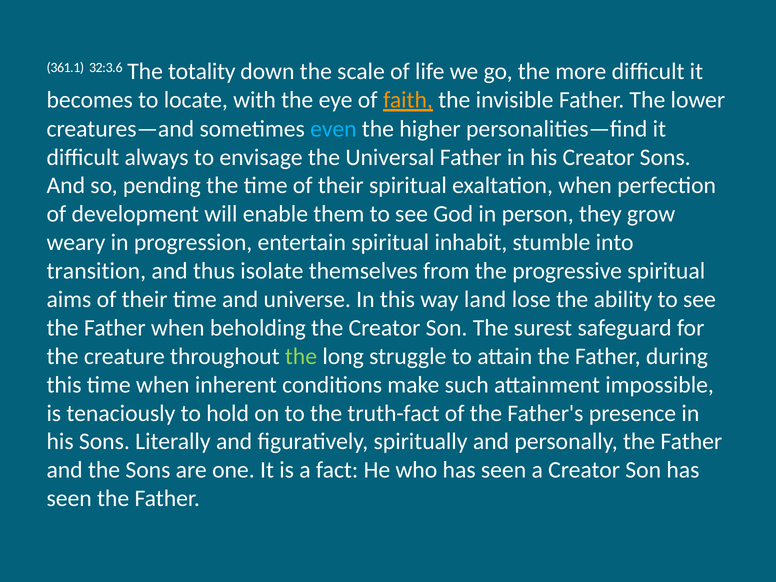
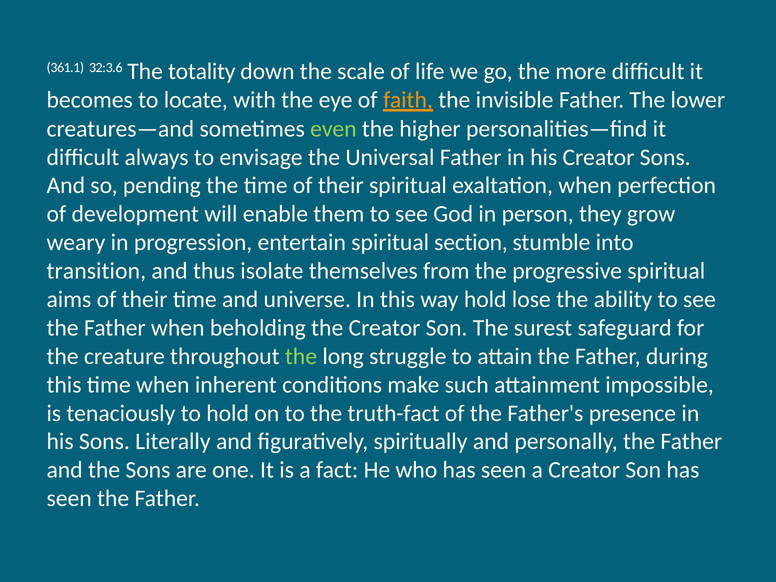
even colour: light blue -> light green
inhabit: inhabit -> section
way land: land -> hold
